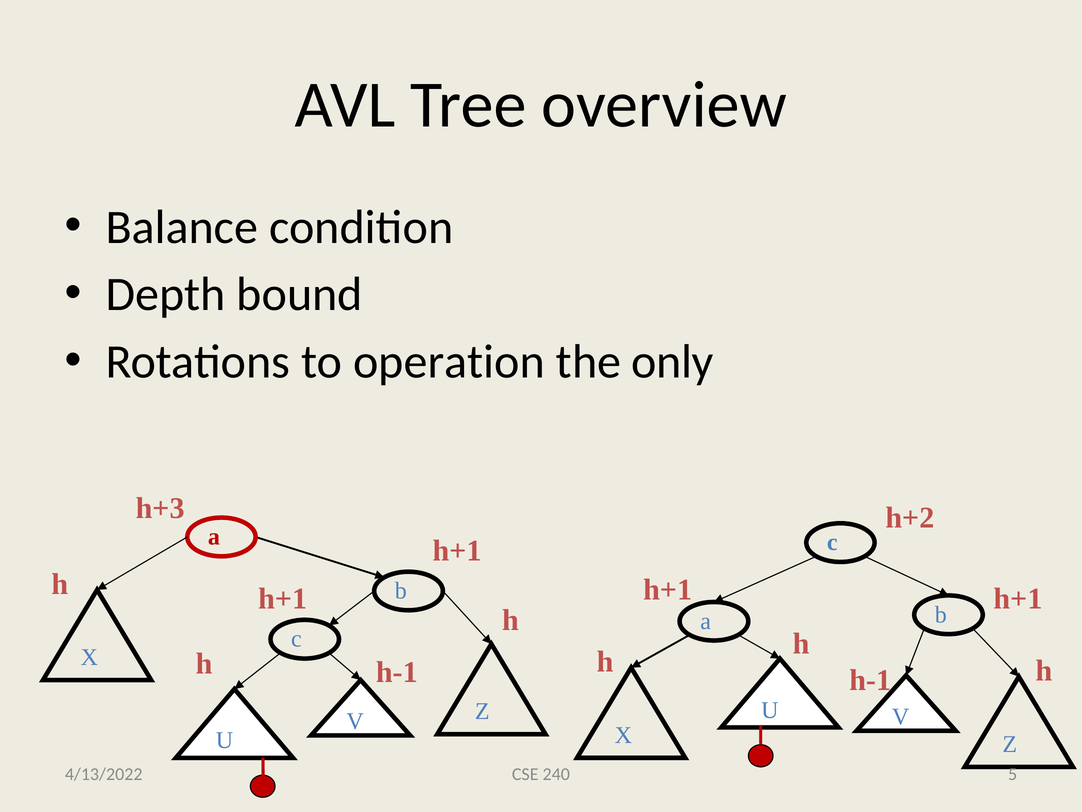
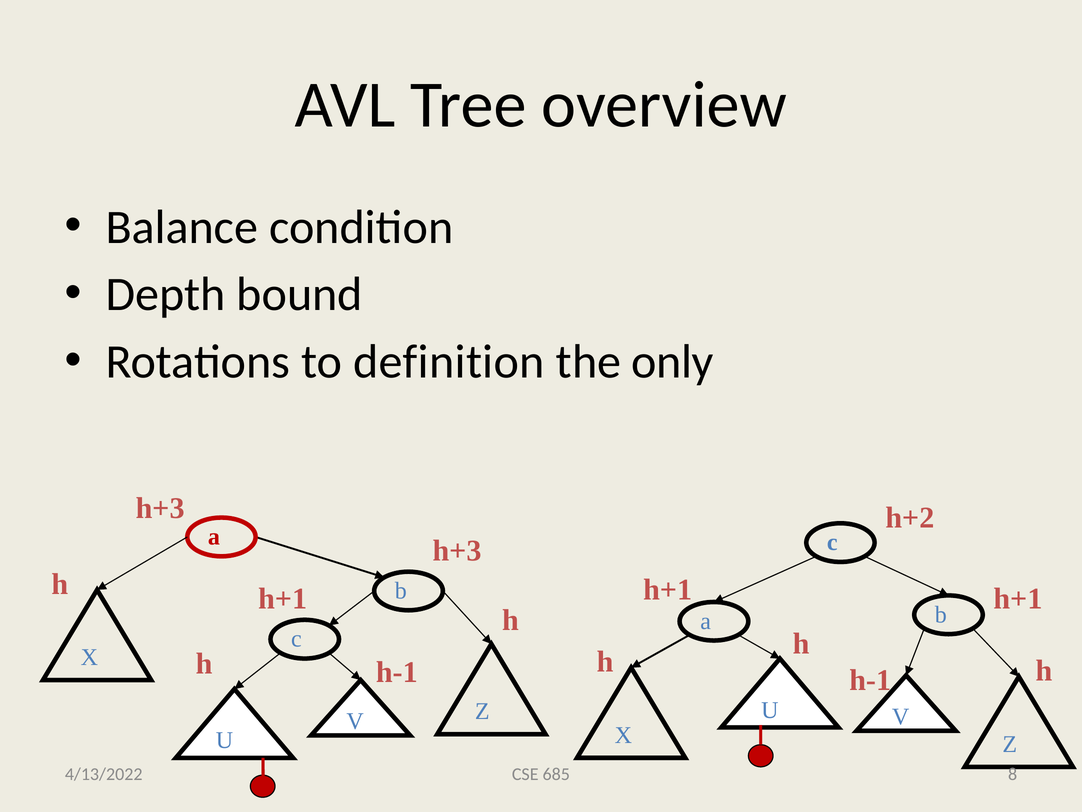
operation: operation -> definition
h+1 at (457, 551): h+1 -> h+3
240: 240 -> 685
5: 5 -> 8
